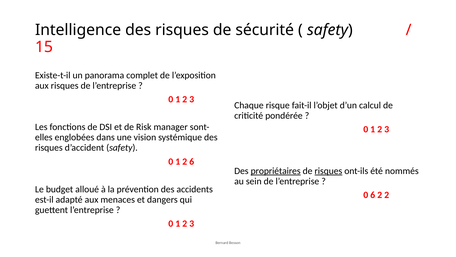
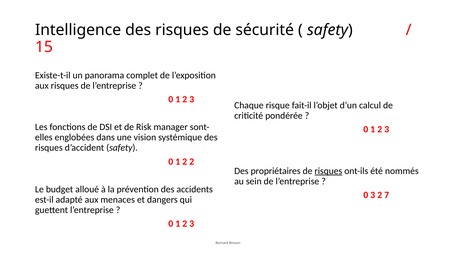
2 6: 6 -> 2
propriétaires underline: present -> none
0 6: 6 -> 3
2 2: 2 -> 7
